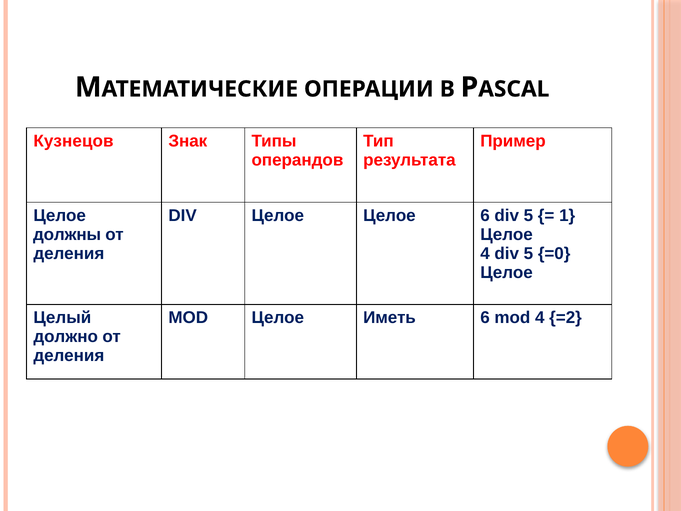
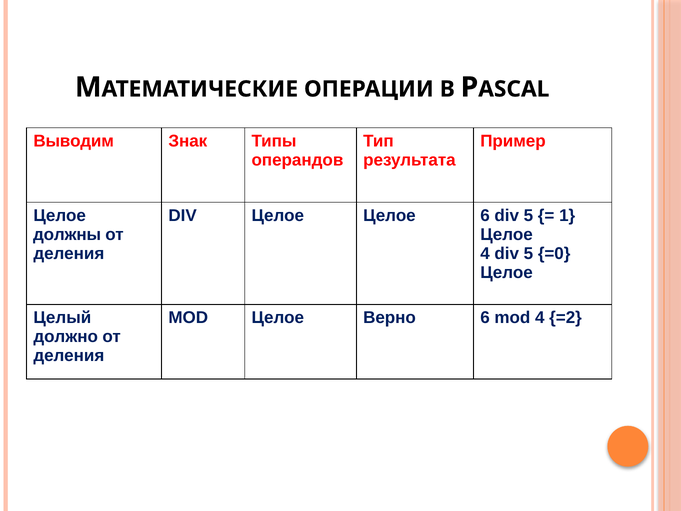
Кузнецов: Кузнецов -> Выводим
Иметь: Иметь -> Верно
